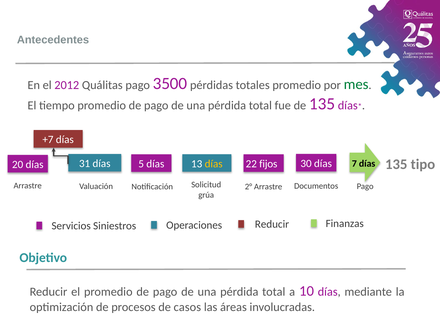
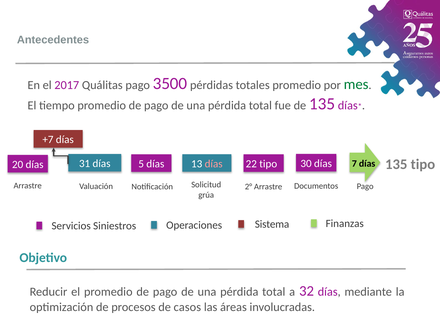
2012: 2012 -> 2017
22 fijos: fijos -> tipo
días at (214, 164) colour: yellow -> pink
Operaciones Reducir: Reducir -> Sistema
10: 10 -> 32
